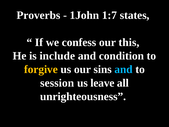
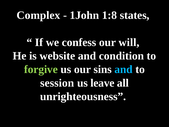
Proverbs: Proverbs -> Complex
1:7: 1:7 -> 1:8
this: this -> will
include: include -> website
forgive colour: yellow -> light green
